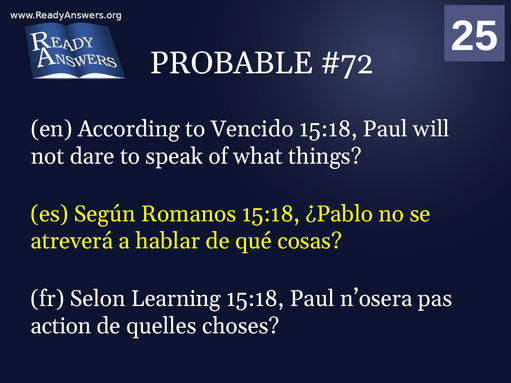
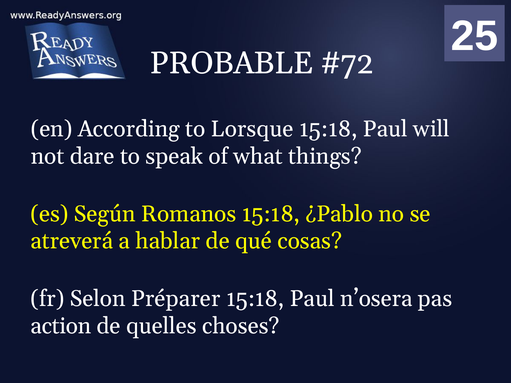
Vencido: Vencido -> Lorsque
Learning: Learning -> Préparer
